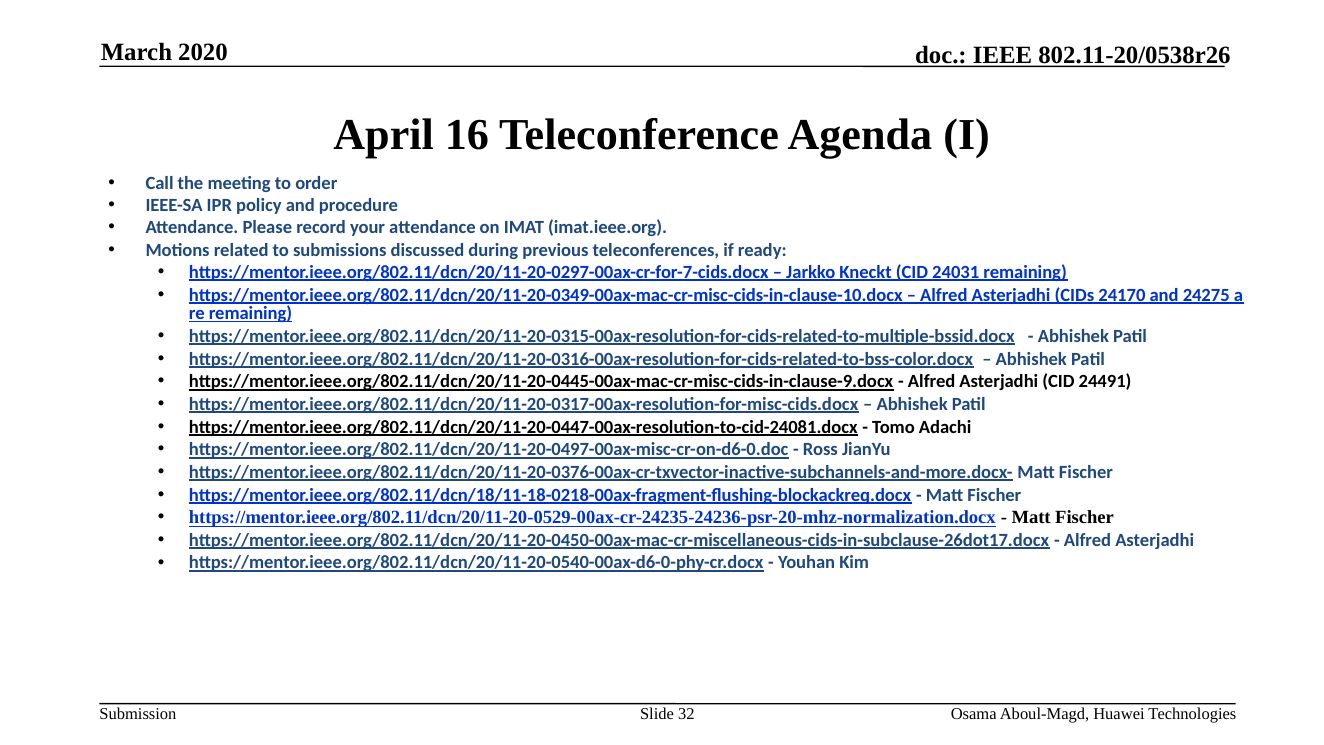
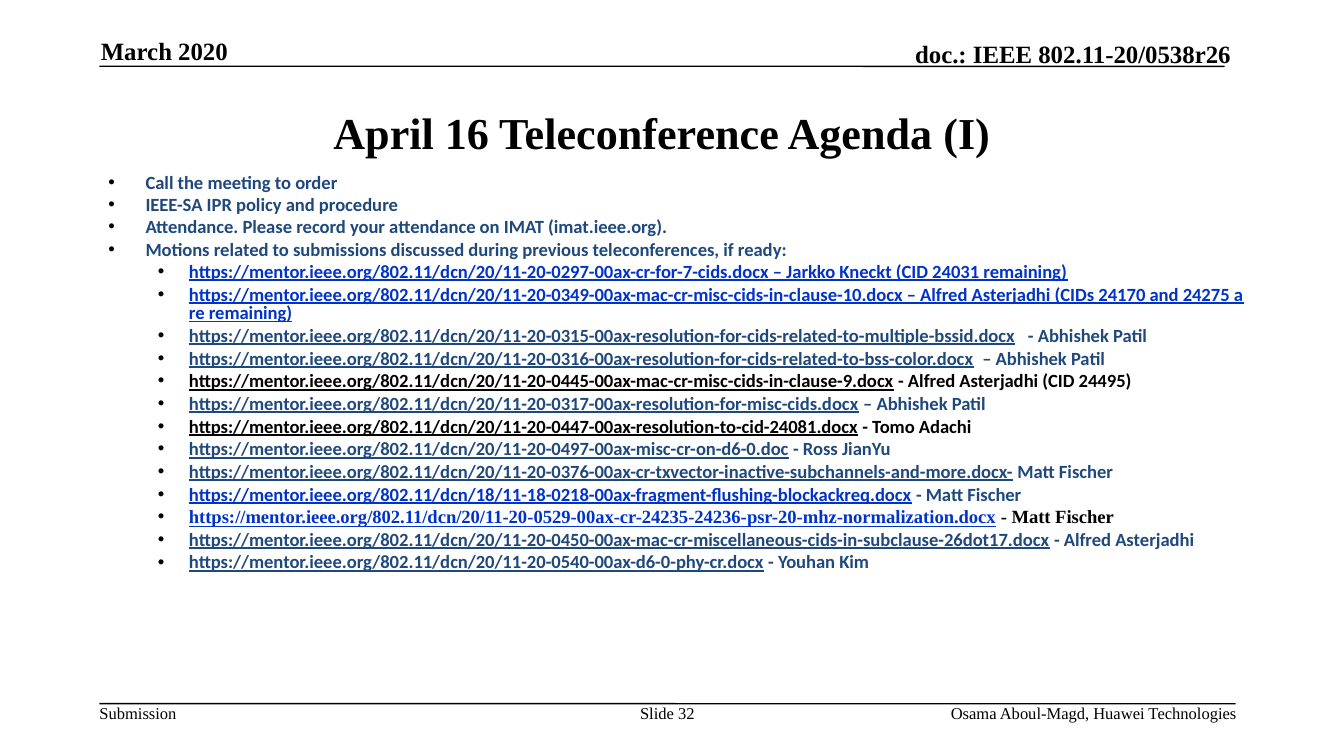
24491: 24491 -> 24495
